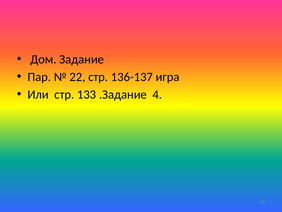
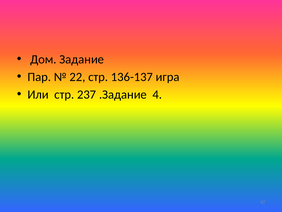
133: 133 -> 237
